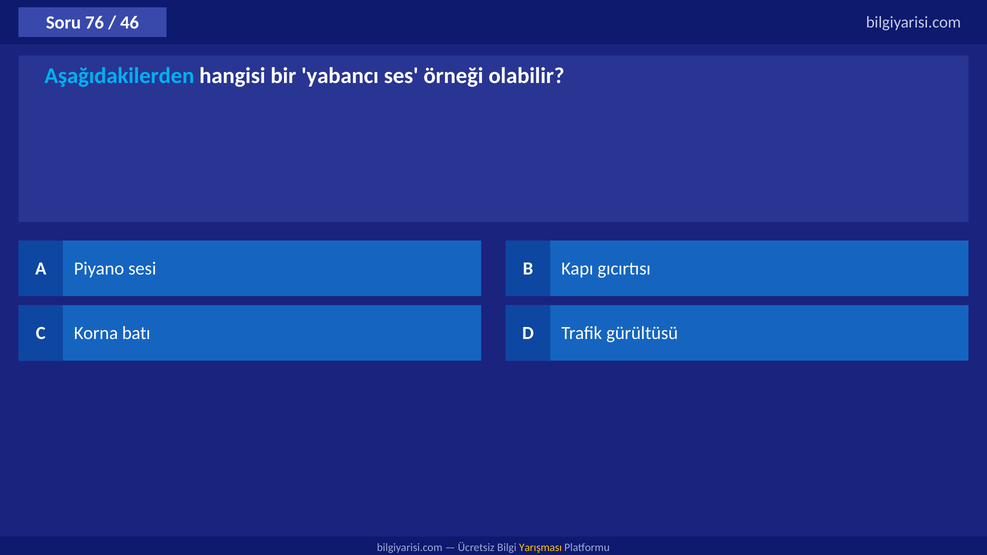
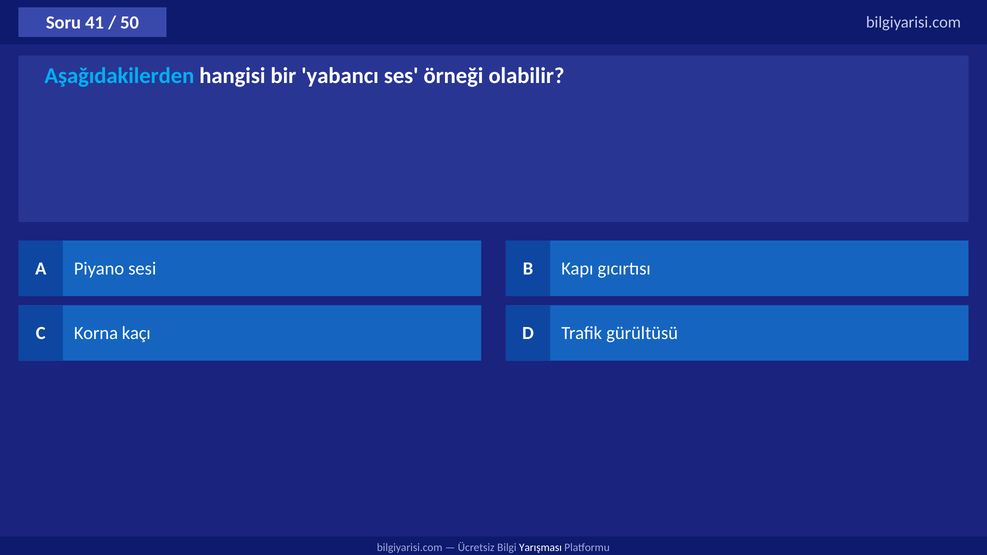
76: 76 -> 41
46: 46 -> 50
batı: batı -> kaçı
Yarışması colour: yellow -> white
